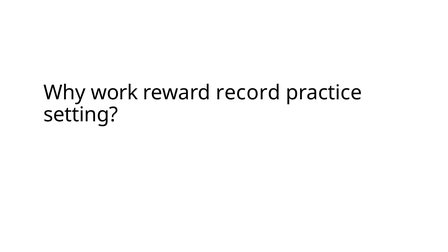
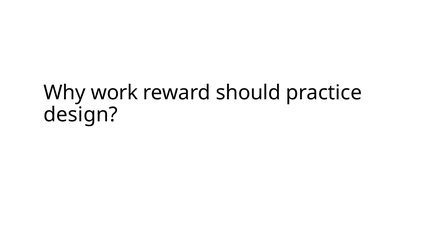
record: record -> should
setting: setting -> design
